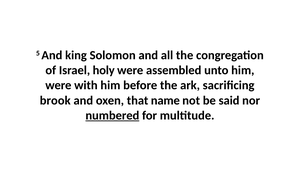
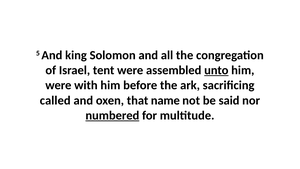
holy: holy -> tent
unto underline: none -> present
brook: brook -> called
